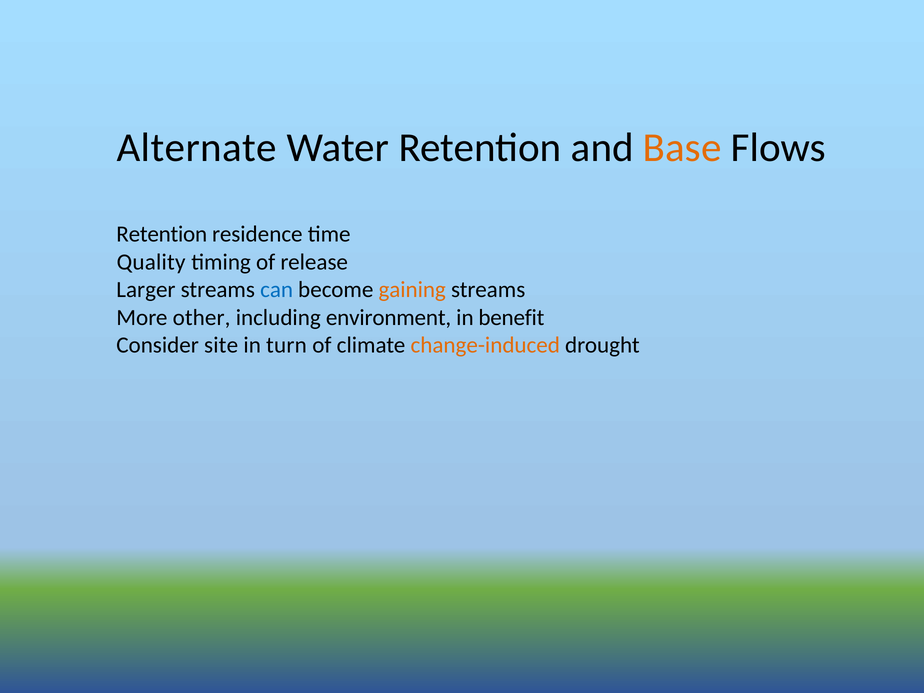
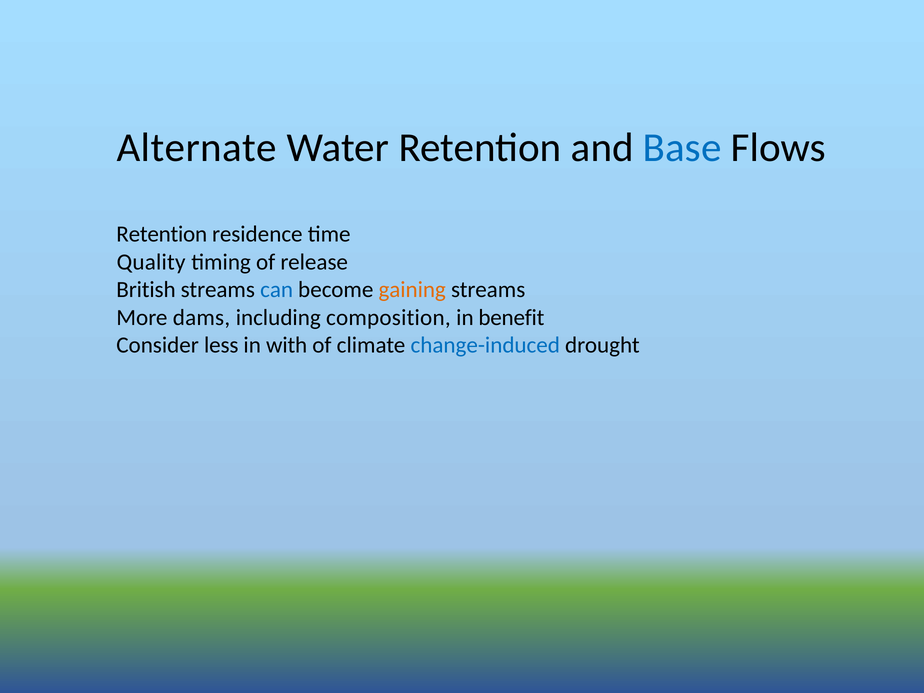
Base colour: orange -> blue
Larger: Larger -> British
other: other -> dams
environment: environment -> composition
site: site -> less
turn: turn -> with
change-induced colour: orange -> blue
